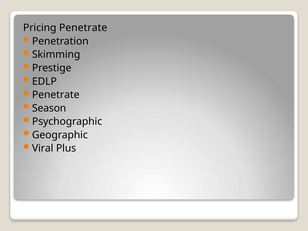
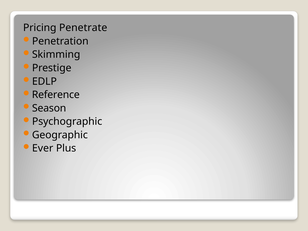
Penetrate at (56, 95): Penetrate -> Reference
Viral: Viral -> Ever
